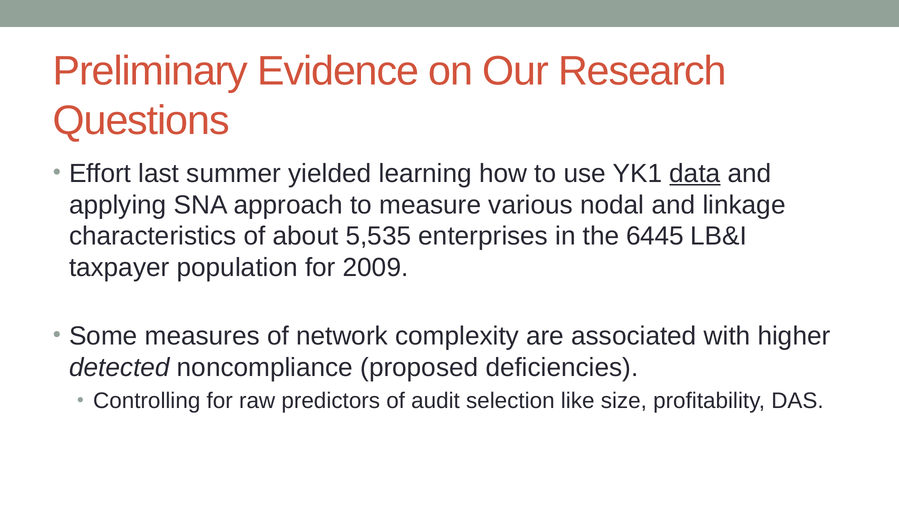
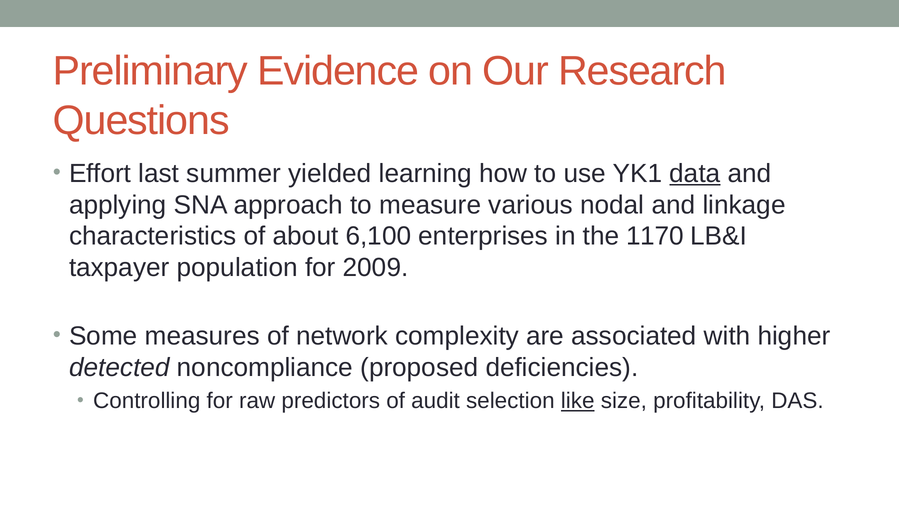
5,535: 5,535 -> 6,100
6445: 6445 -> 1170
like underline: none -> present
